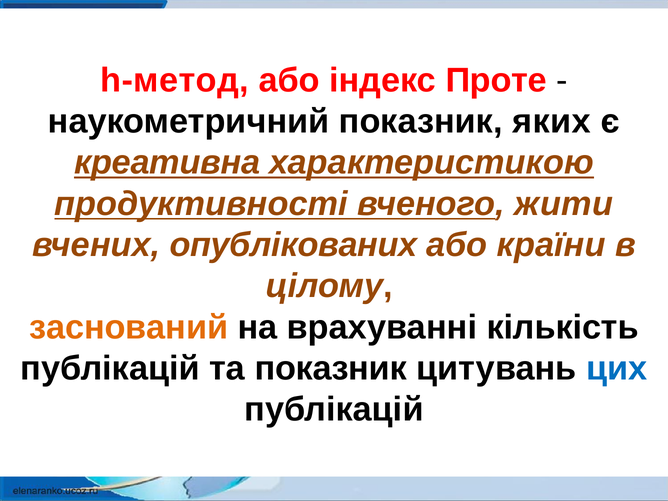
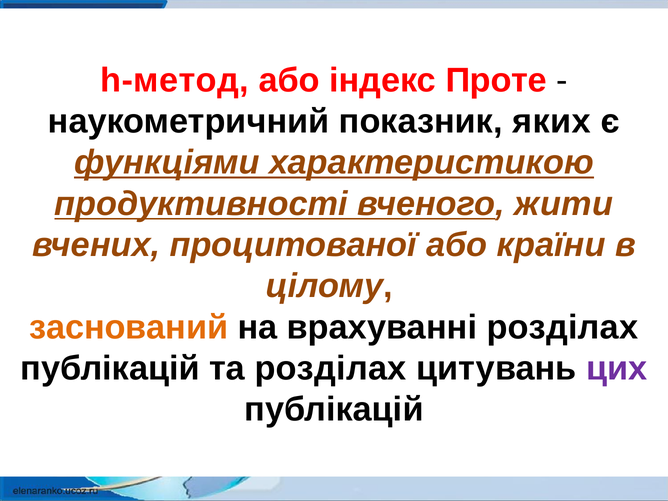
креативна: креативна -> функціями
опублікованих: опублікованих -> процитованої
врахуванні кількість: кількість -> розділах
та показник: показник -> розділах
цих colour: blue -> purple
